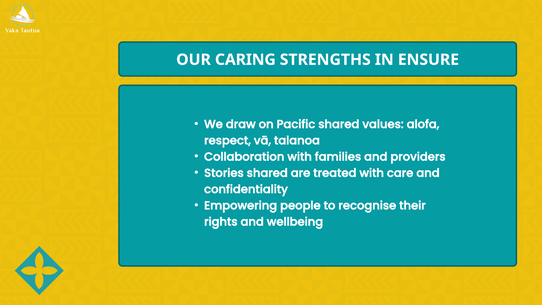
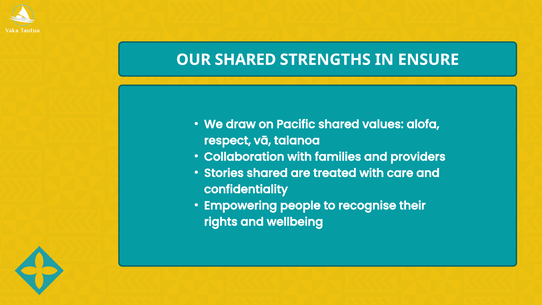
OUR CARING: CARING -> SHARED
